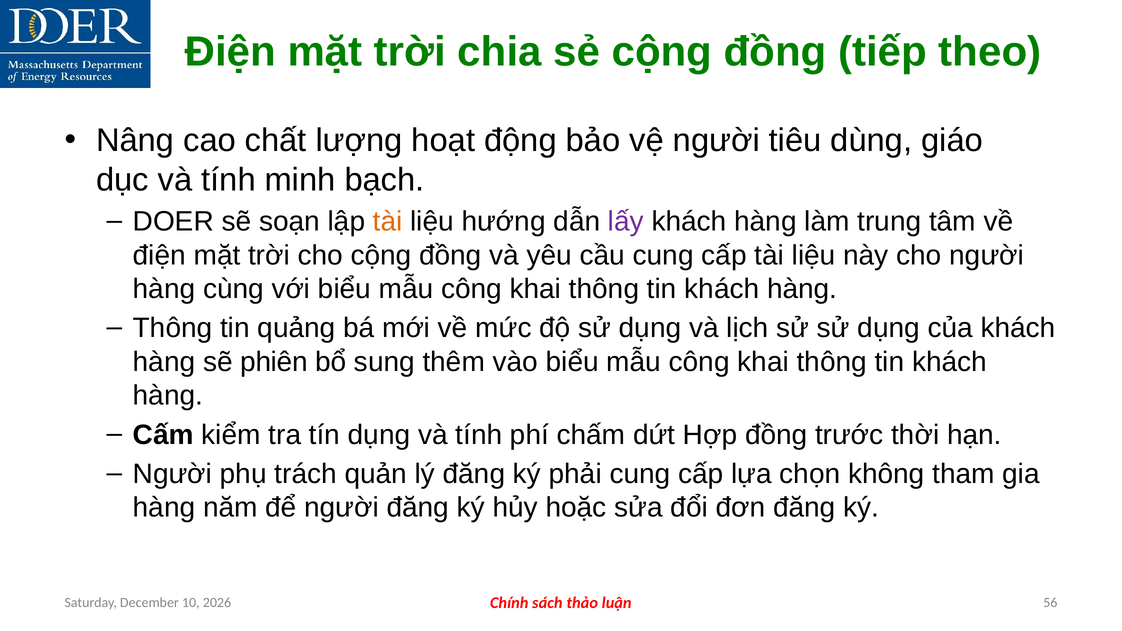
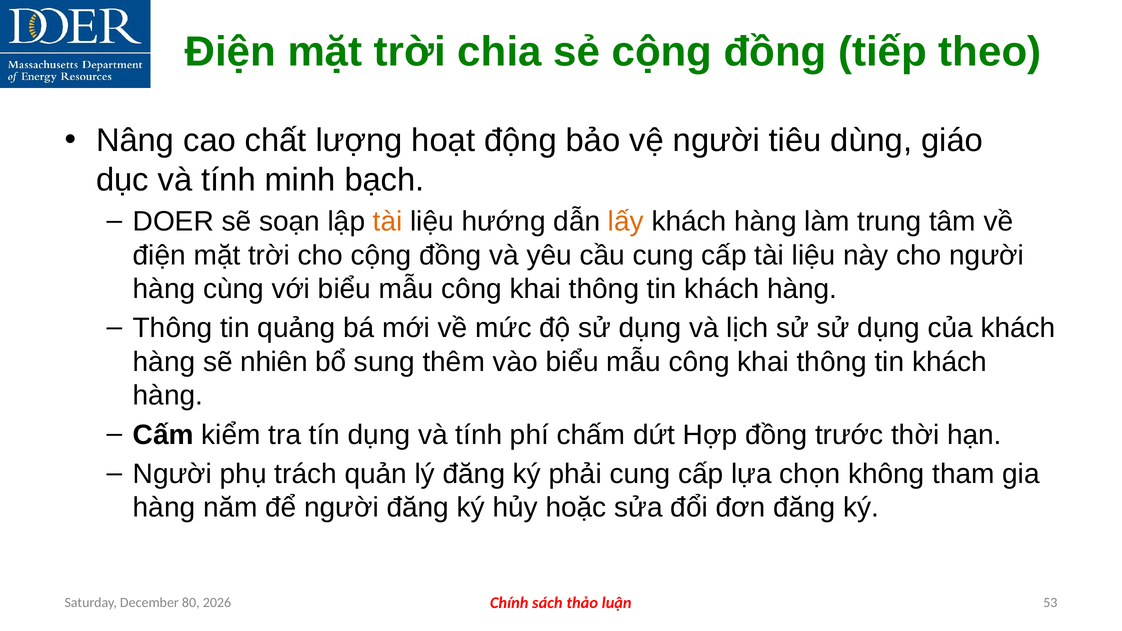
lấy colour: purple -> orange
phiên: phiên -> nhiên
10: 10 -> 80
56: 56 -> 53
